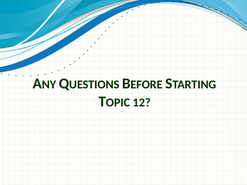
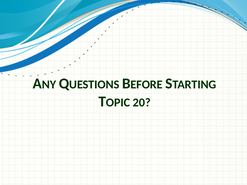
12: 12 -> 20
